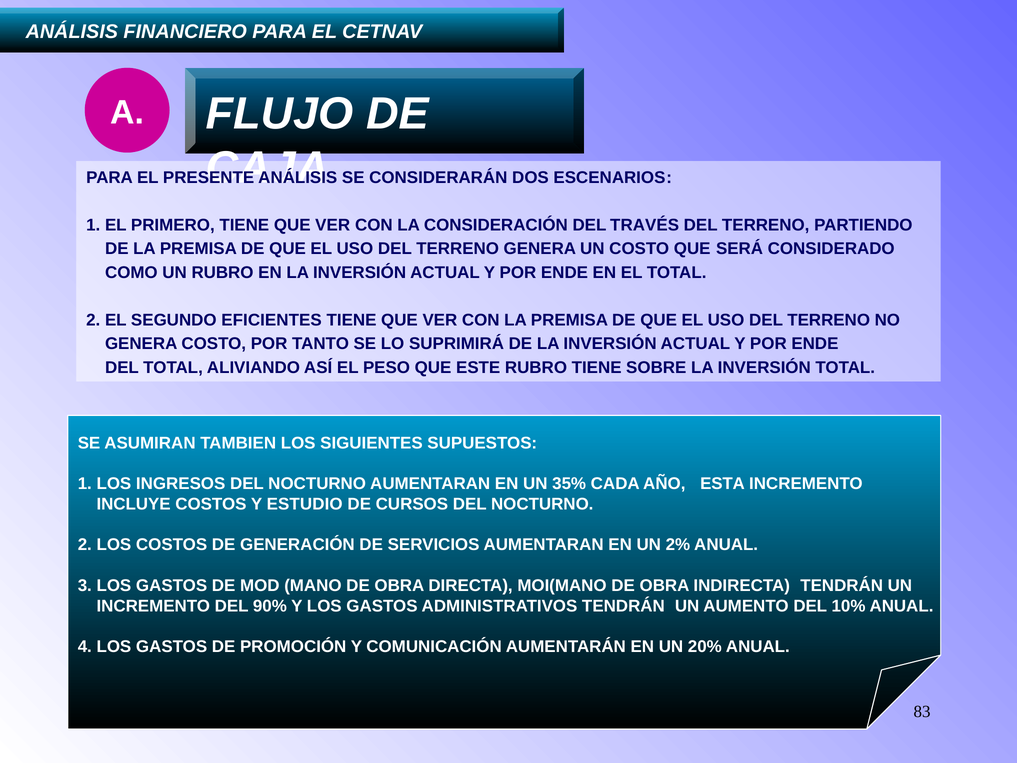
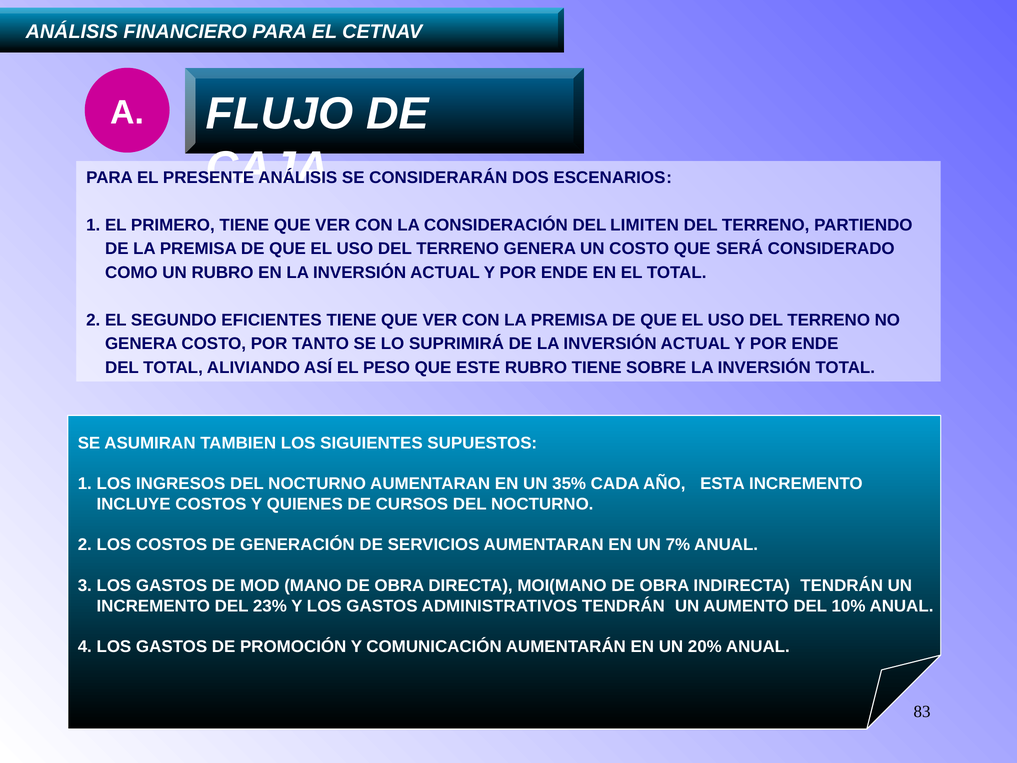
TRAVÉS: TRAVÉS -> LIMITEN
ESTUDIO: ESTUDIO -> QUIENES
2%: 2% -> 7%
90%: 90% -> 23%
